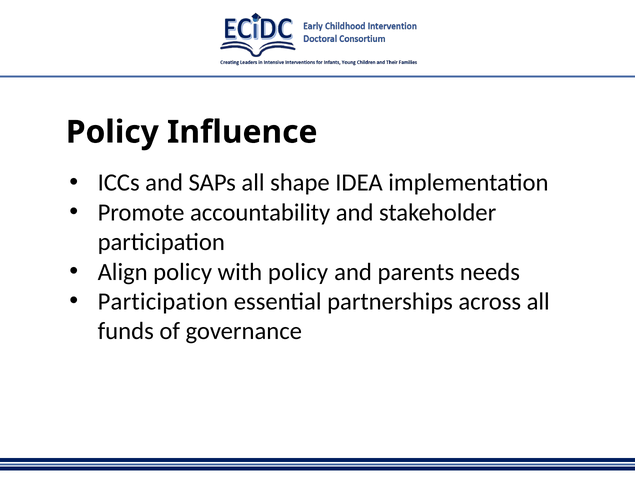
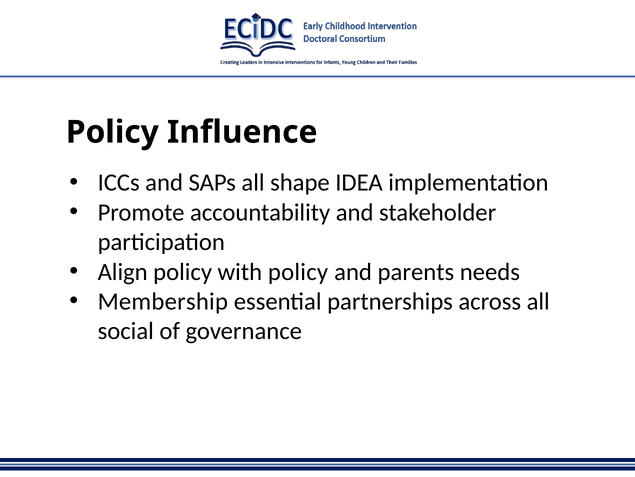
Participation at (163, 301): Participation -> Membership
funds: funds -> social
